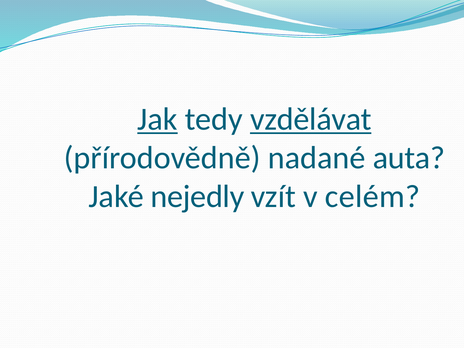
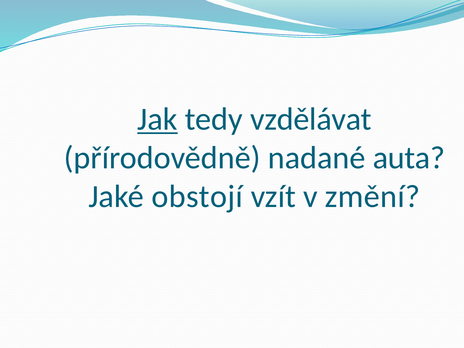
vzdělávat underline: present -> none
nejedly: nejedly -> obstojí
celém: celém -> změní
